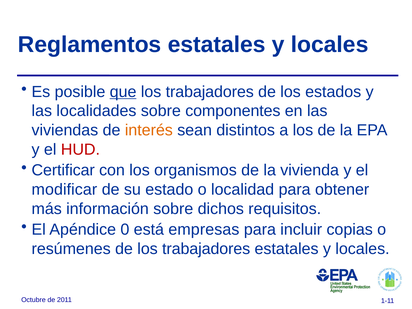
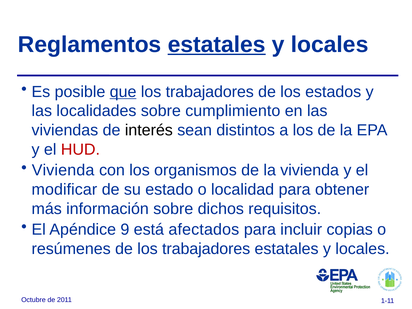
estatales at (217, 45) underline: none -> present
componentes: componentes -> cumplimiento
interés colour: orange -> black
Certificar at (63, 170): Certificar -> Vivienda
0: 0 -> 9
empresas: empresas -> afectados
